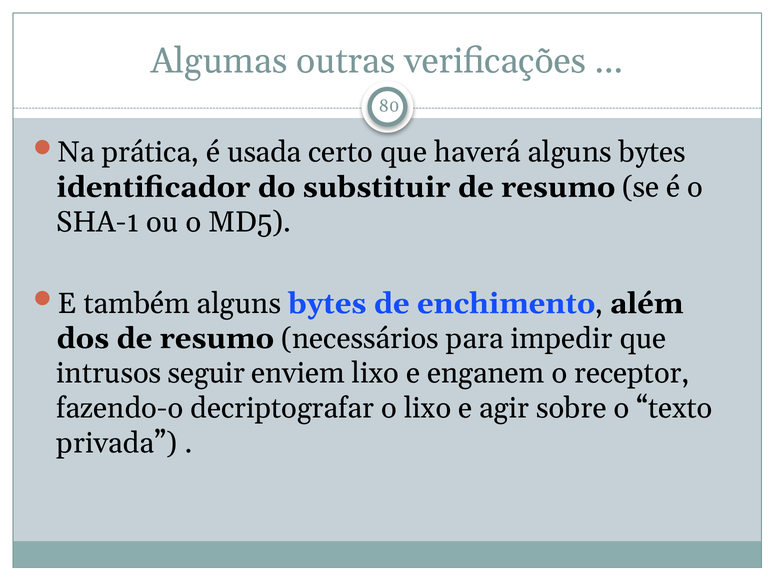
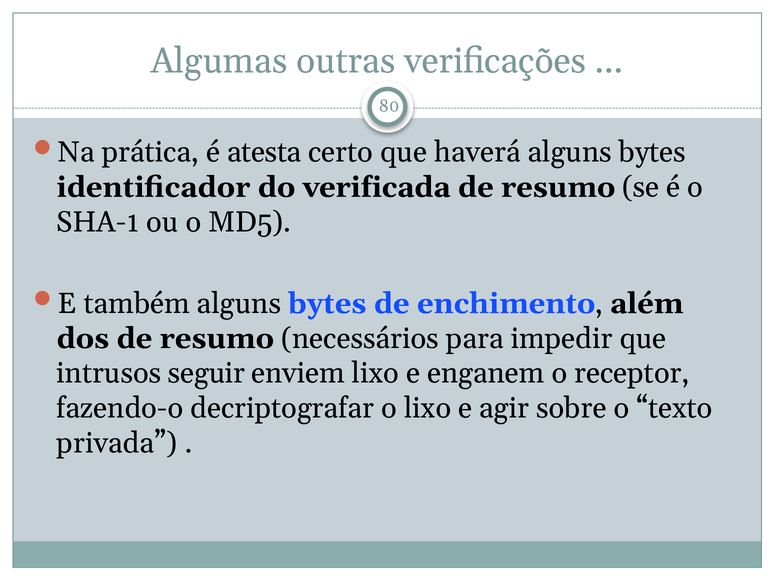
usada: usada -> atesta
substituir: substituir -> verificada
